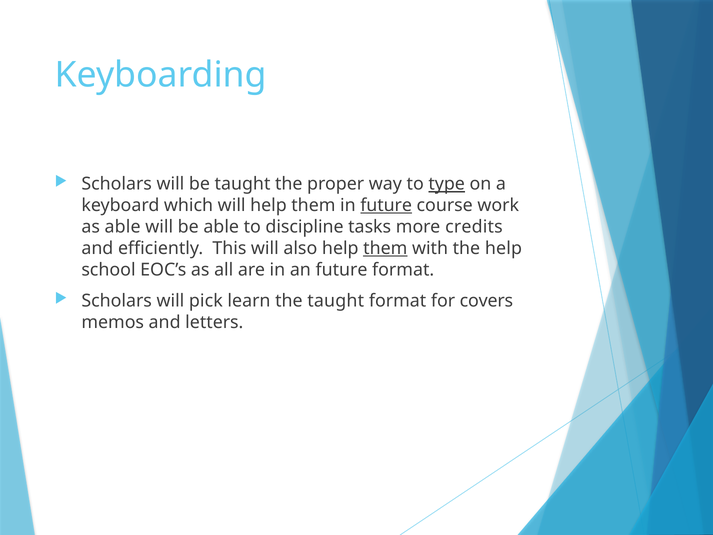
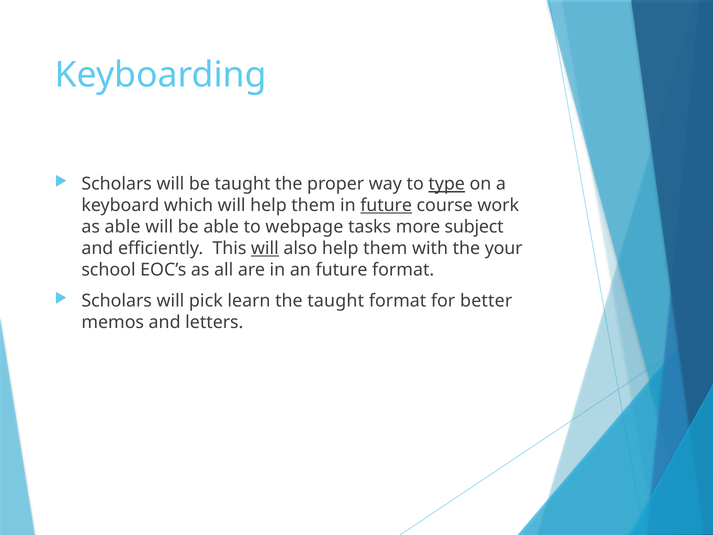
discipline: discipline -> webpage
credits: credits -> subject
will at (265, 248) underline: none -> present
them at (385, 248) underline: present -> none
the help: help -> your
covers: covers -> better
